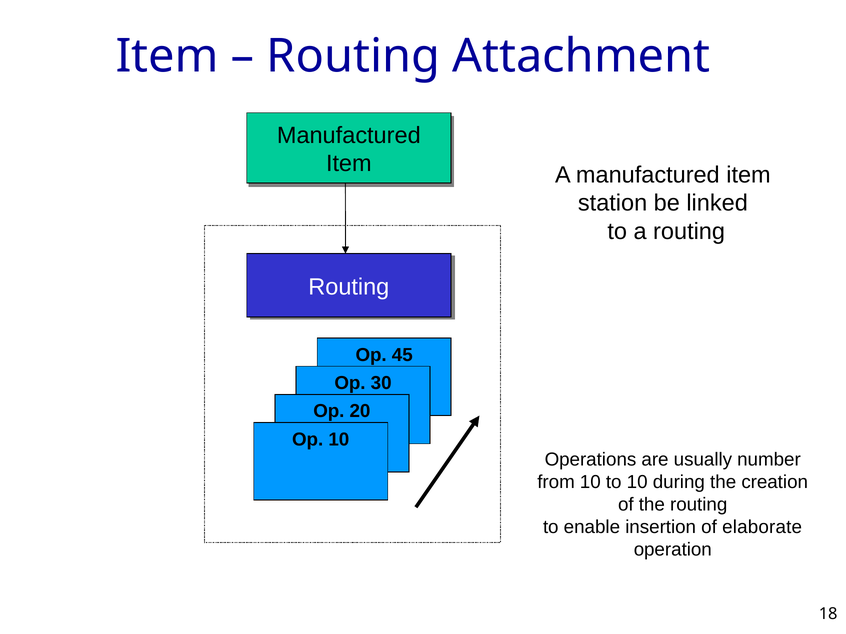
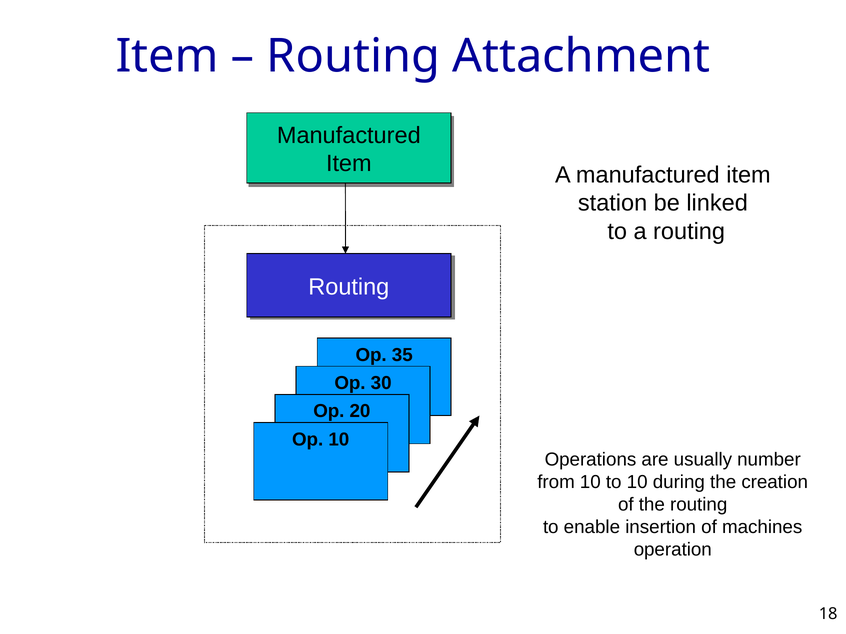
45: 45 -> 35
elaborate: elaborate -> machines
